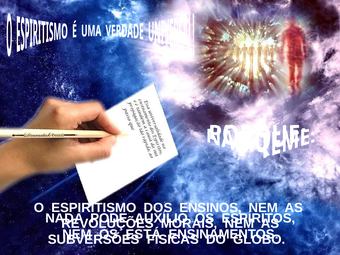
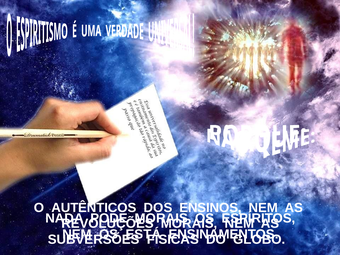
ESPIRITISMO: ESPIRITISMO -> AUTÊNTICOS
AUXÍLIO at (161, 218): AUXÍLIO -> MORAIS
